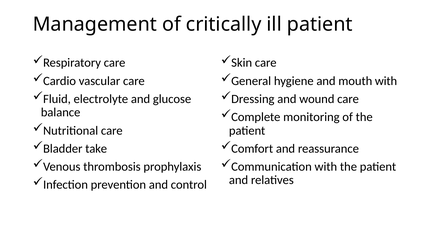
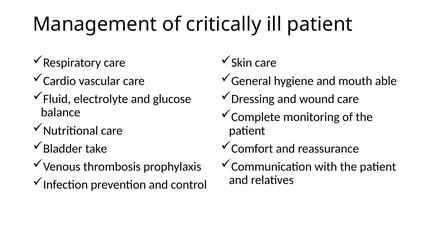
mouth with: with -> able
